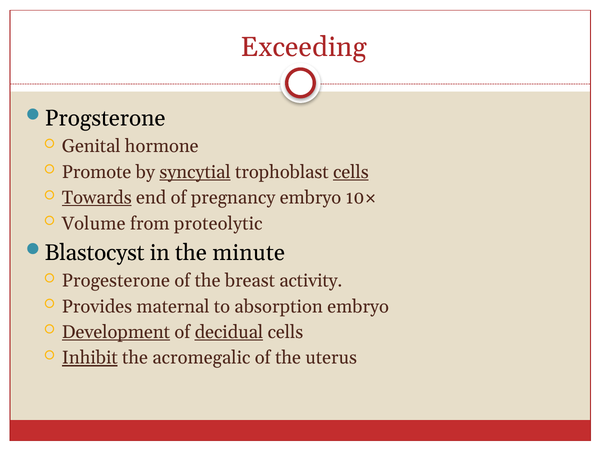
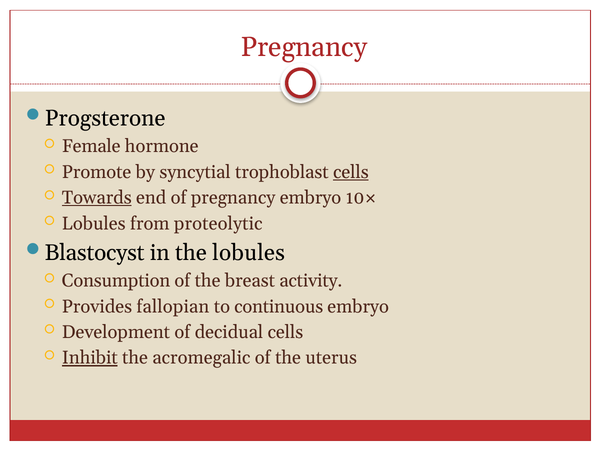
Exceeding at (304, 47): Exceeding -> Pregnancy
Genital: Genital -> Female
syncytial underline: present -> none
Volume at (94, 223): Volume -> Lobules
the minute: minute -> lobules
Progesterone: Progesterone -> Consumption
maternal: maternal -> fallopian
absorption: absorption -> continuous
Development underline: present -> none
decidual underline: present -> none
